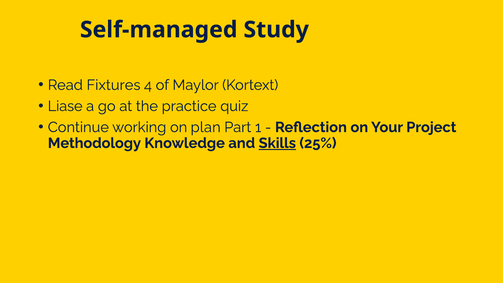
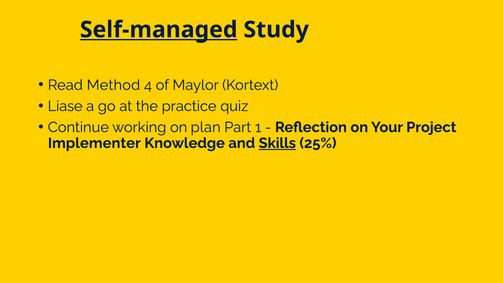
Self-managed underline: none -> present
Fixtures: Fixtures -> Method
Methodology: Methodology -> Implementer
